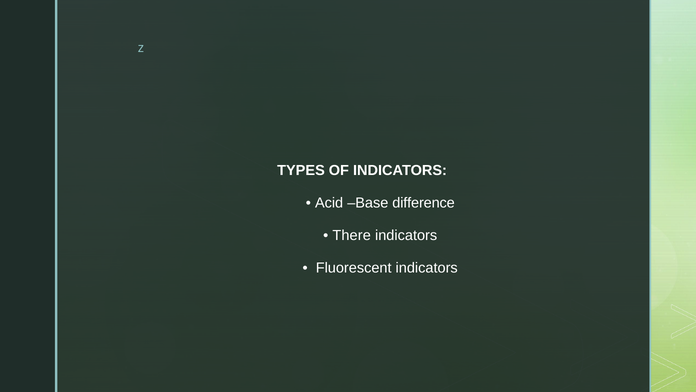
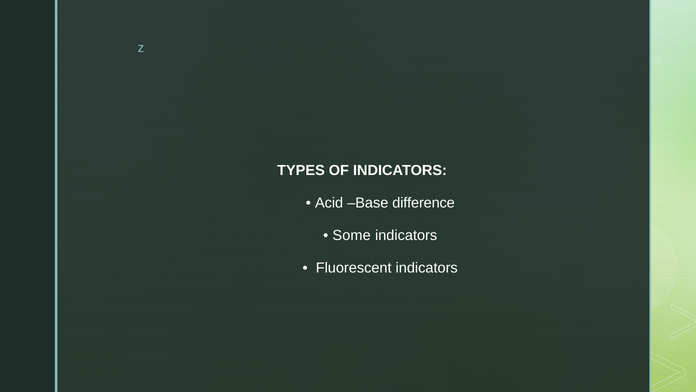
There: There -> Some
